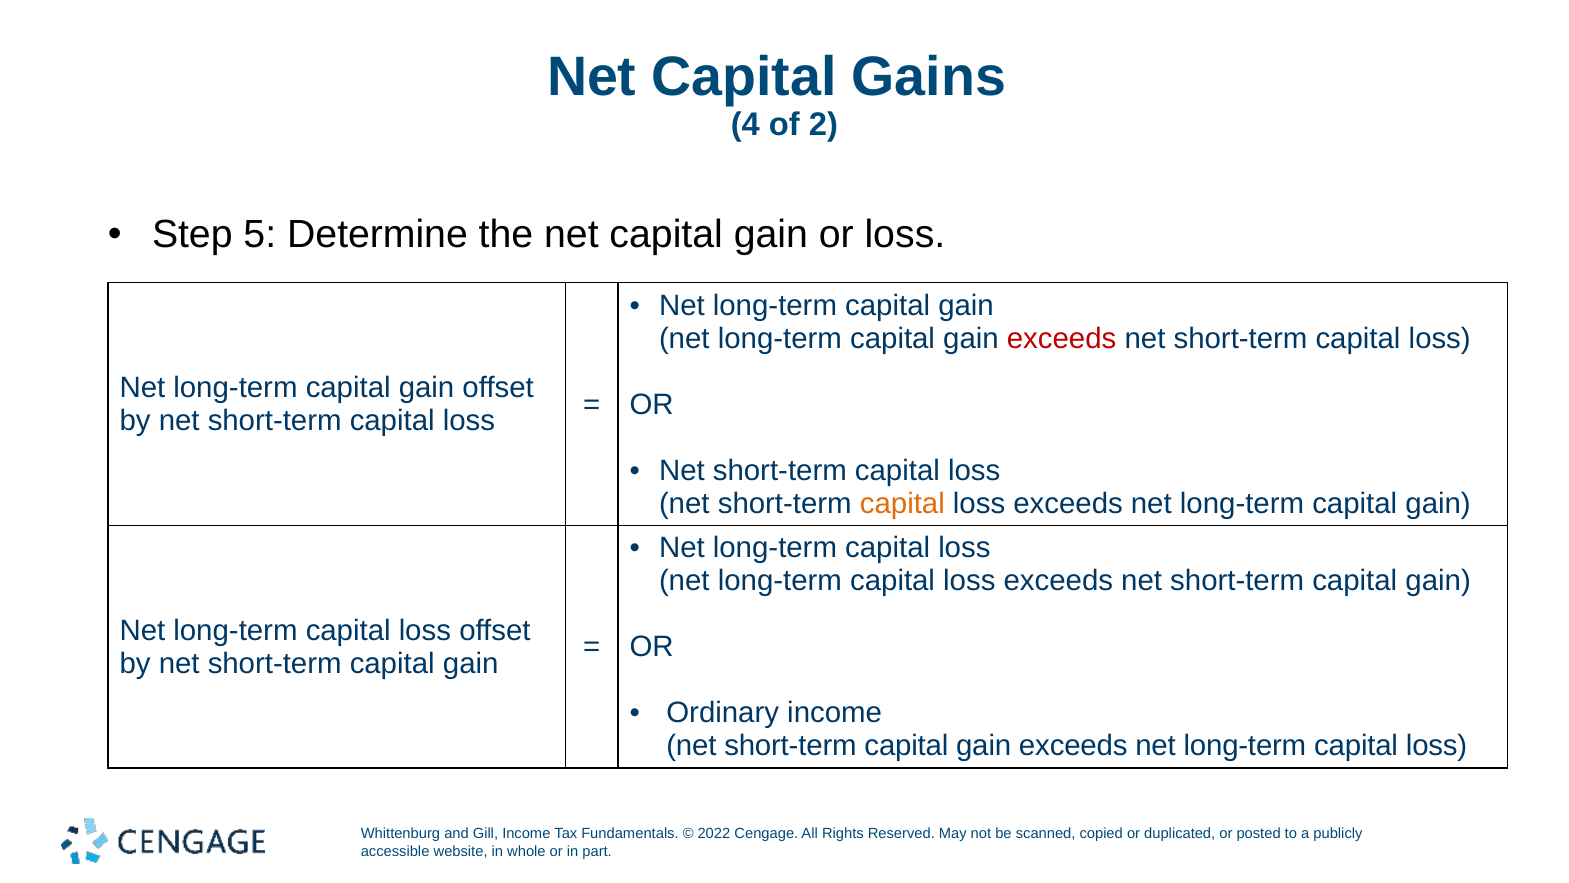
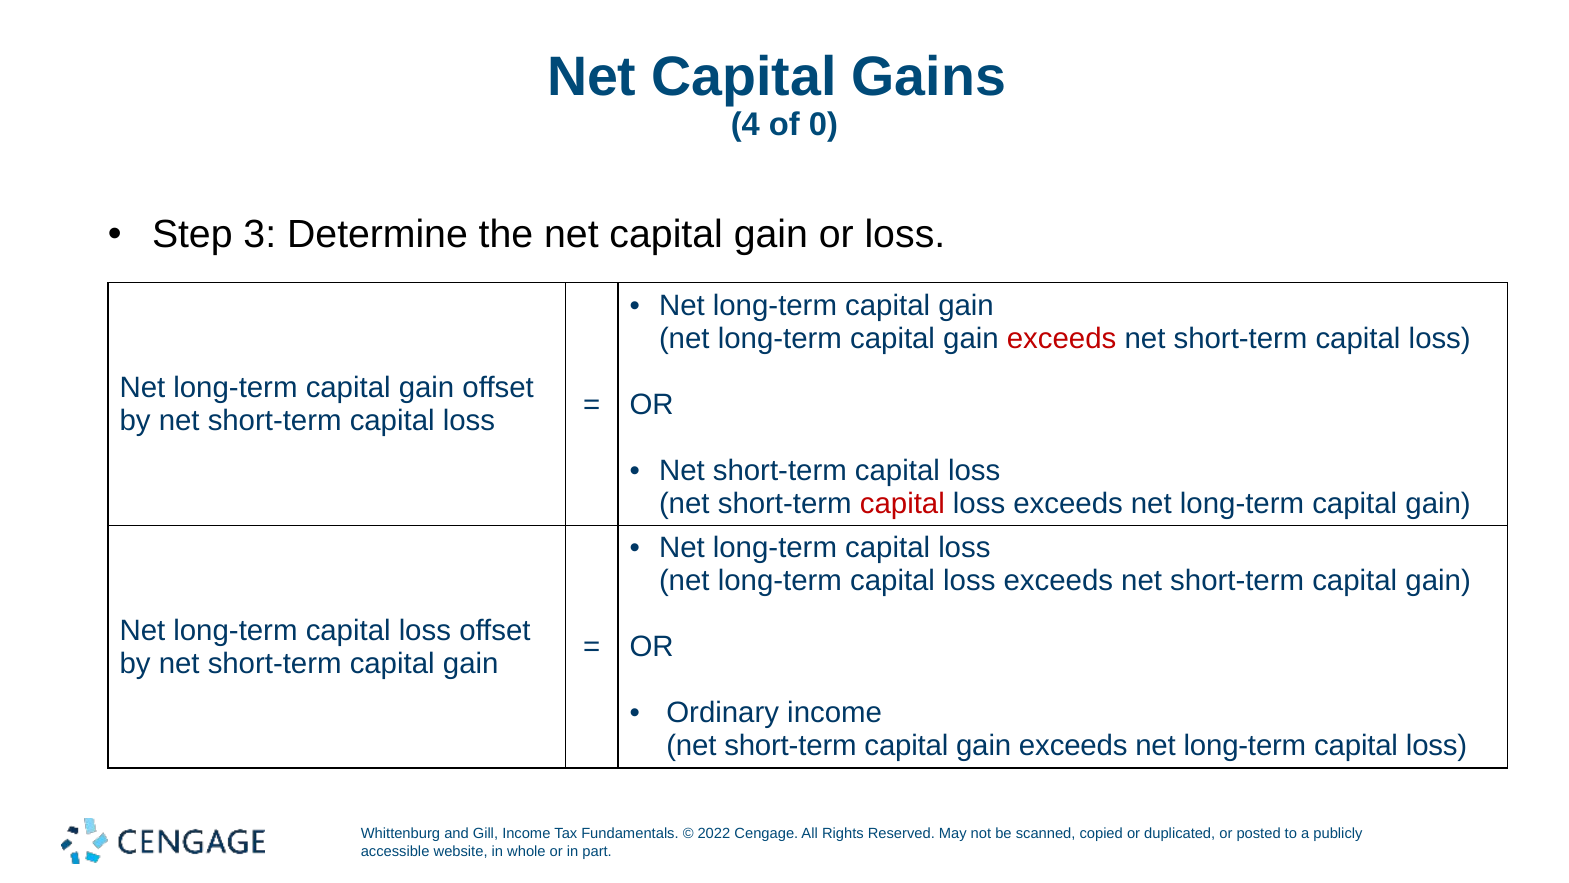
2: 2 -> 0
5: 5 -> 3
capital at (902, 503) colour: orange -> red
